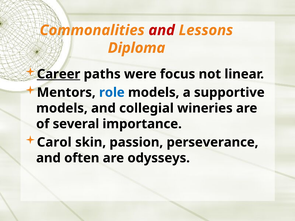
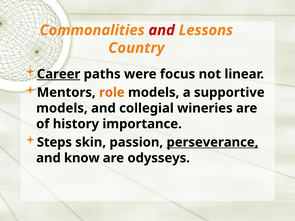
Diploma: Diploma -> Country
role colour: blue -> orange
several: several -> history
Carol: Carol -> Steps
perseverance underline: none -> present
often: often -> know
